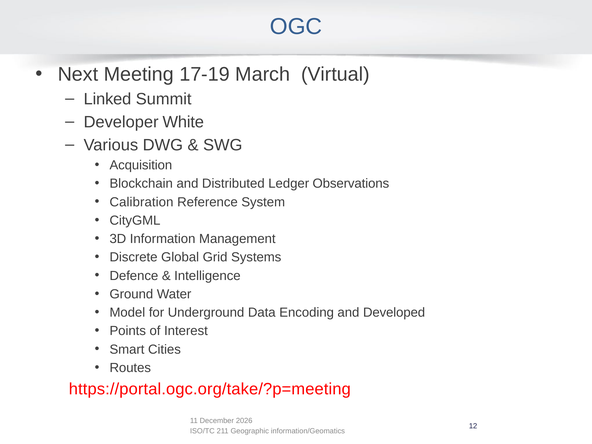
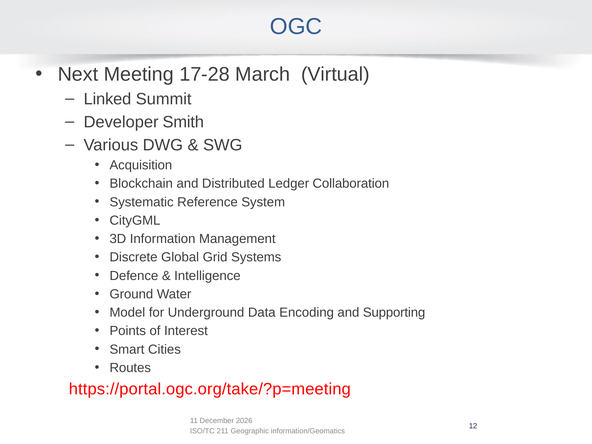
17-19: 17-19 -> 17-28
White: White -> Smith
Observations: Observations -> Collaboration
Calibration: Calibration -> Systematic
Developed: Developed -> Supporting
